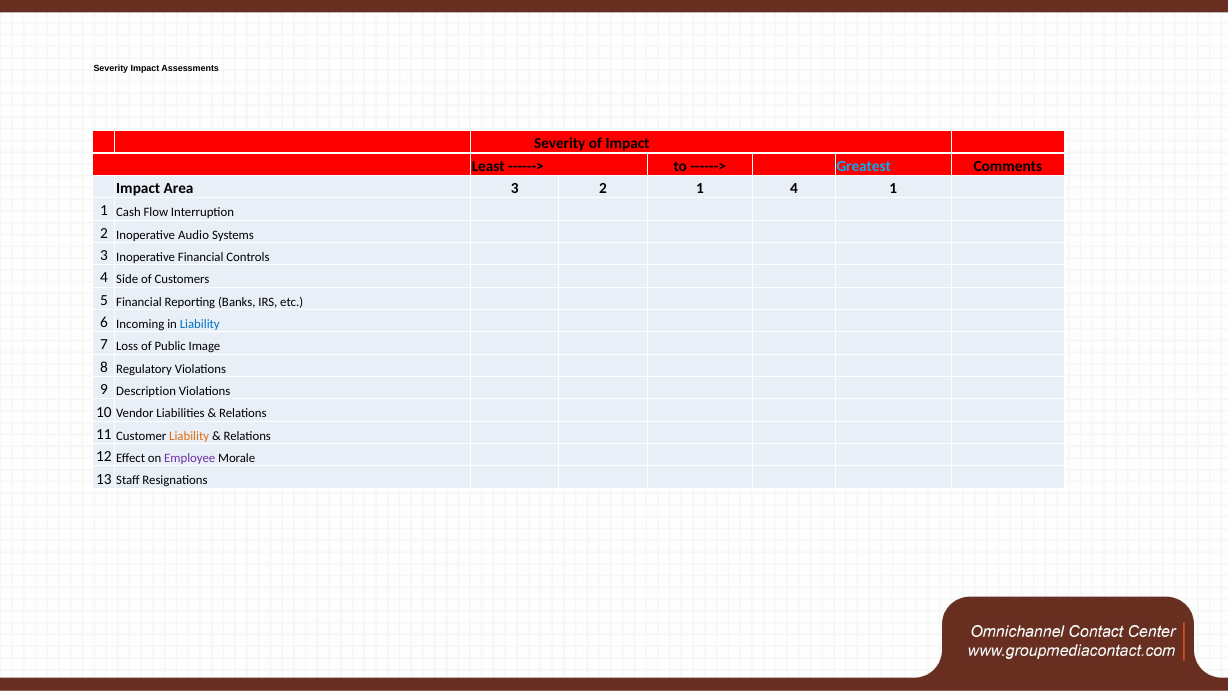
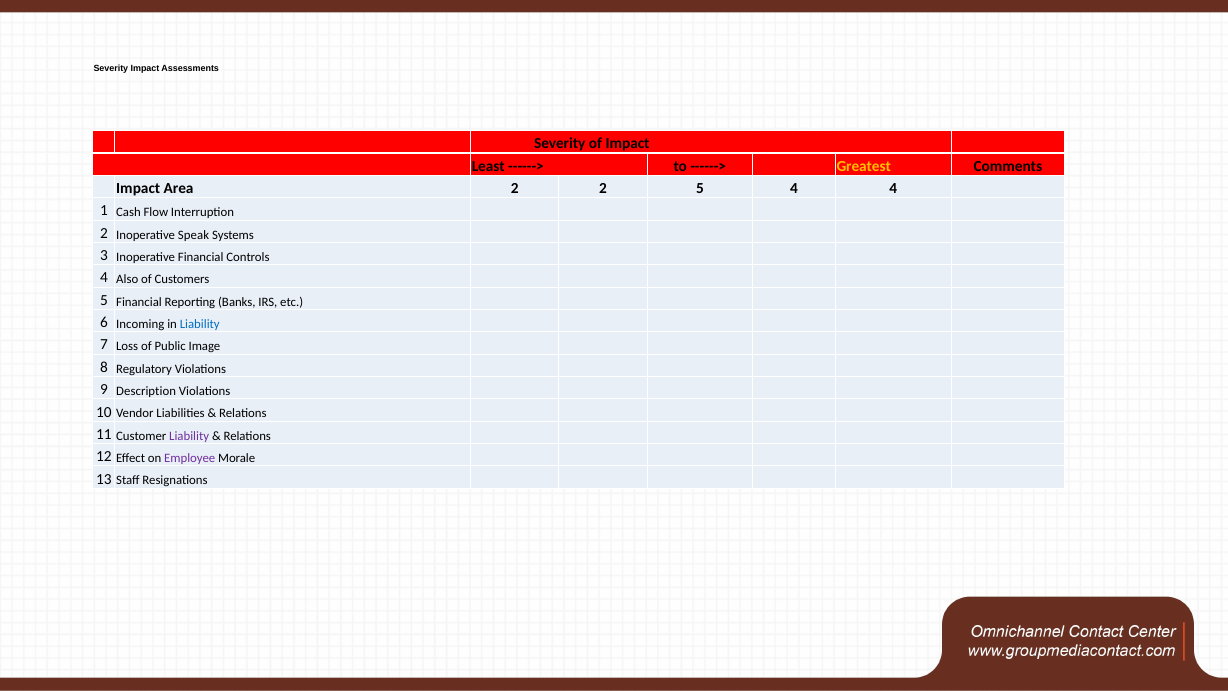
Greatest colour: light blue -> yellow
Area 3: 3 -> 2
2 1: 1 -> 5
4 1: 1 -> 4
Audio: Audio -> Speak
Side: Side -> Also
Liability at (189, 436) colour: orange -> purple
